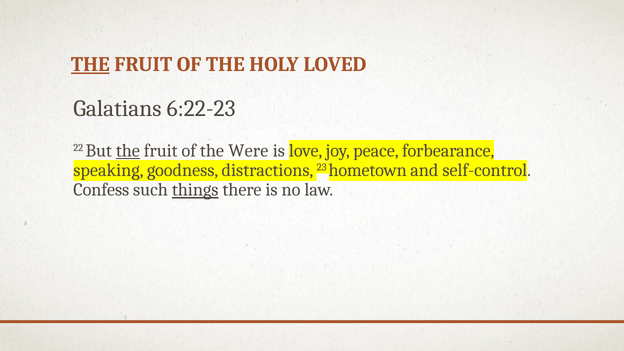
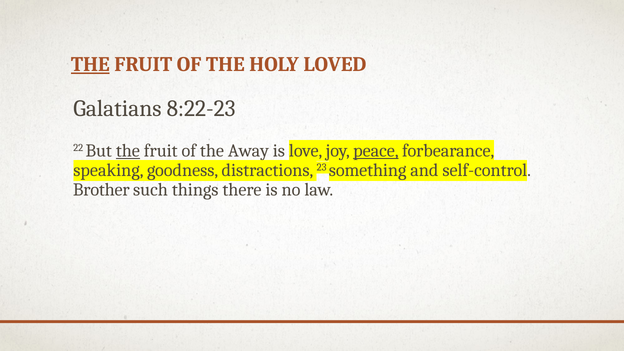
6:22-23: 6:22-23 -> 8:22-23
Were: Were -> Away
peace underline: none -> present
hometown: hometown -> something
Confess: Confess -> Brother
things underline: present -> none
